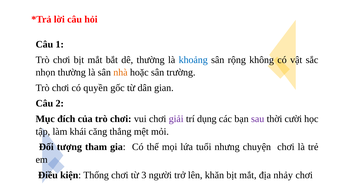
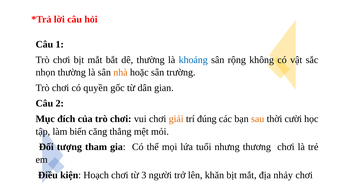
giải colour: purple -> orange
dụng: dụng -> đúng
sau colour: purple -> orange
khái: khái -> biến
chuyện: chuyện -> thương
Thống: Thống -> Hoạch
